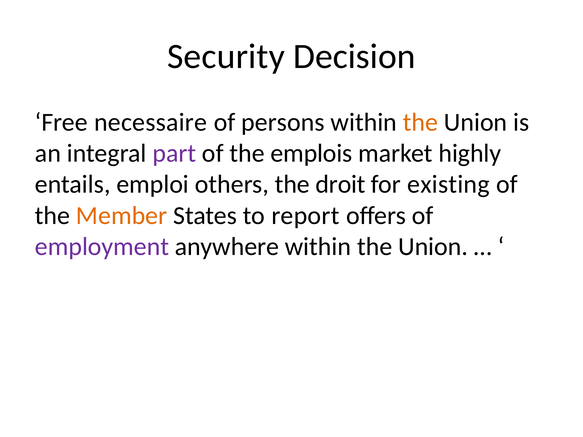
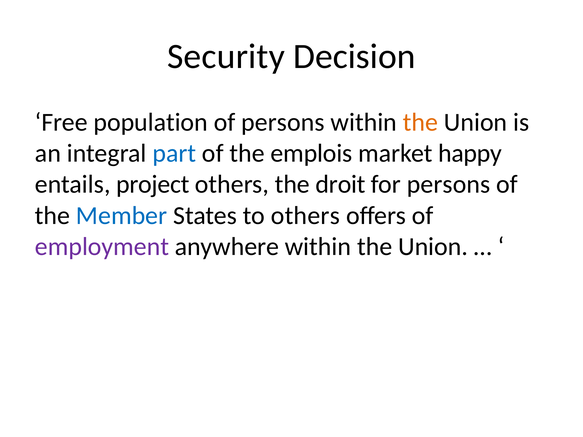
necessaire: necessaire -> population
part colour: purple -> blue
highly: highly -> happy
emploi: emploi -> project
for existing: existing -> persons
Member colour: orange -> blue
to report: report -> others
